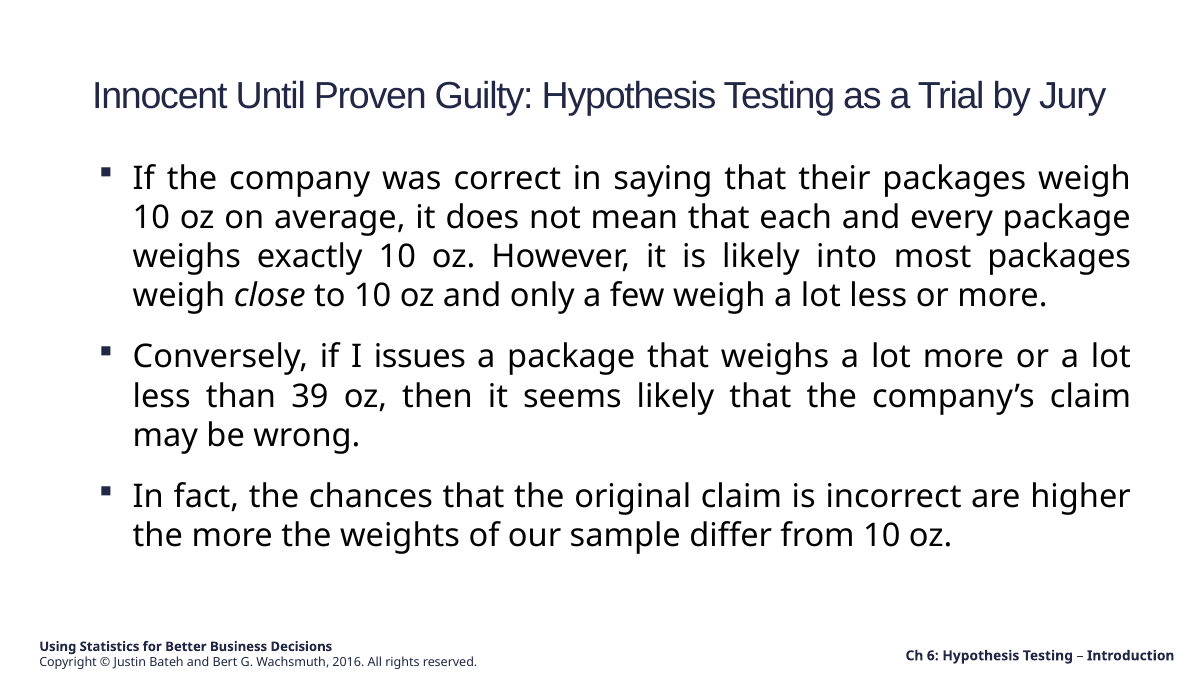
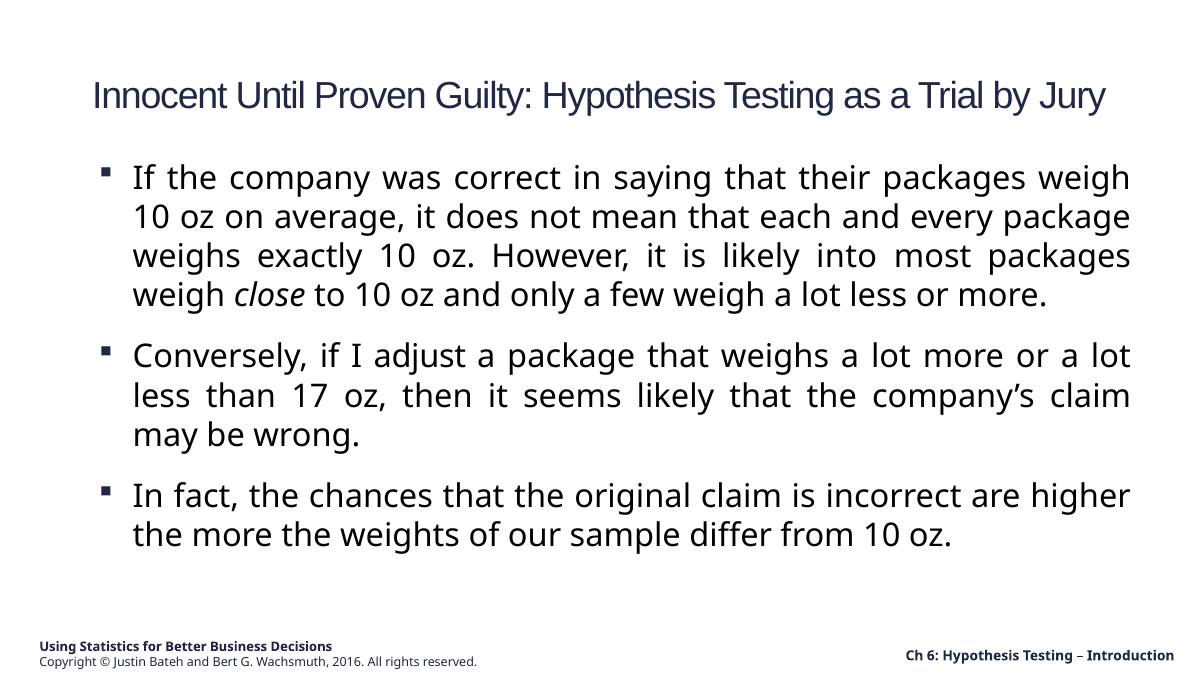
issues: issues -> adjust
39: 39 -> 17
